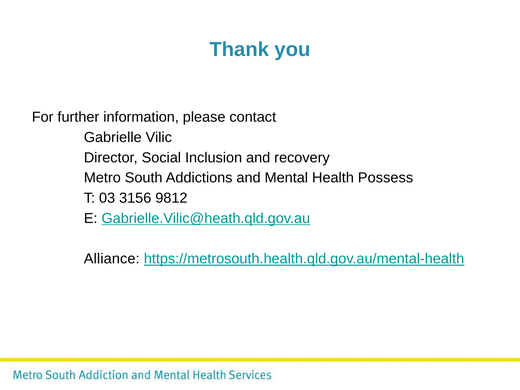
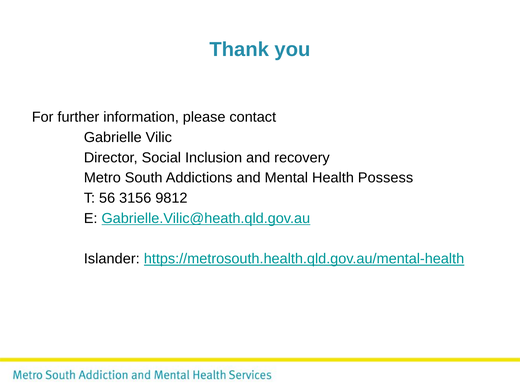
03: 03 -> 56
Alliance: Alliance -> Islander
